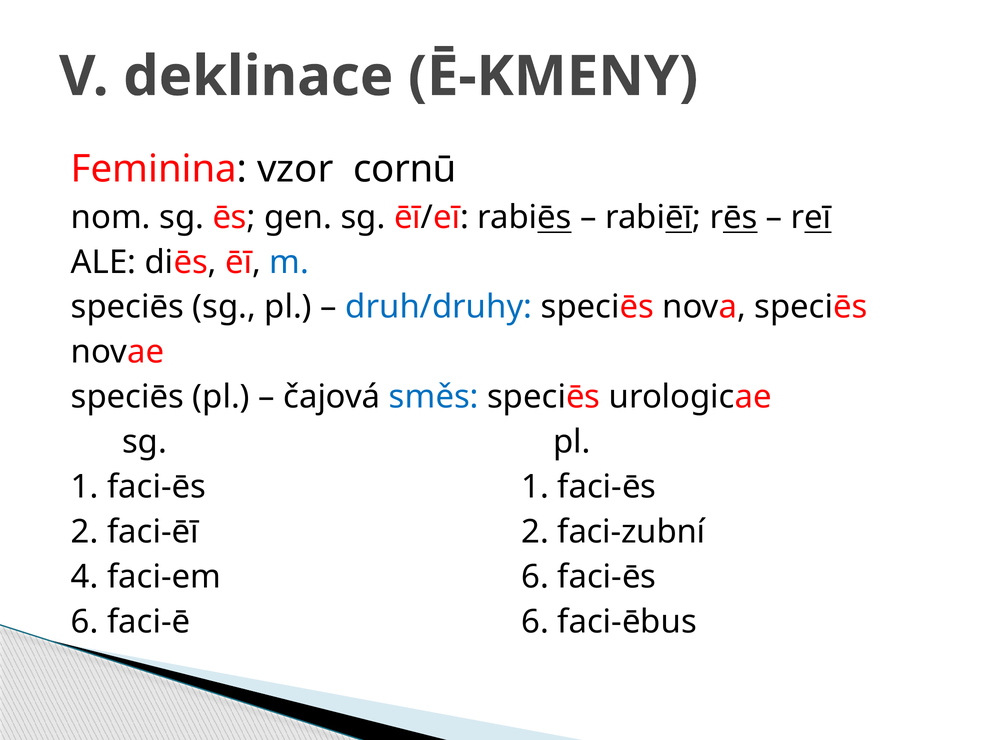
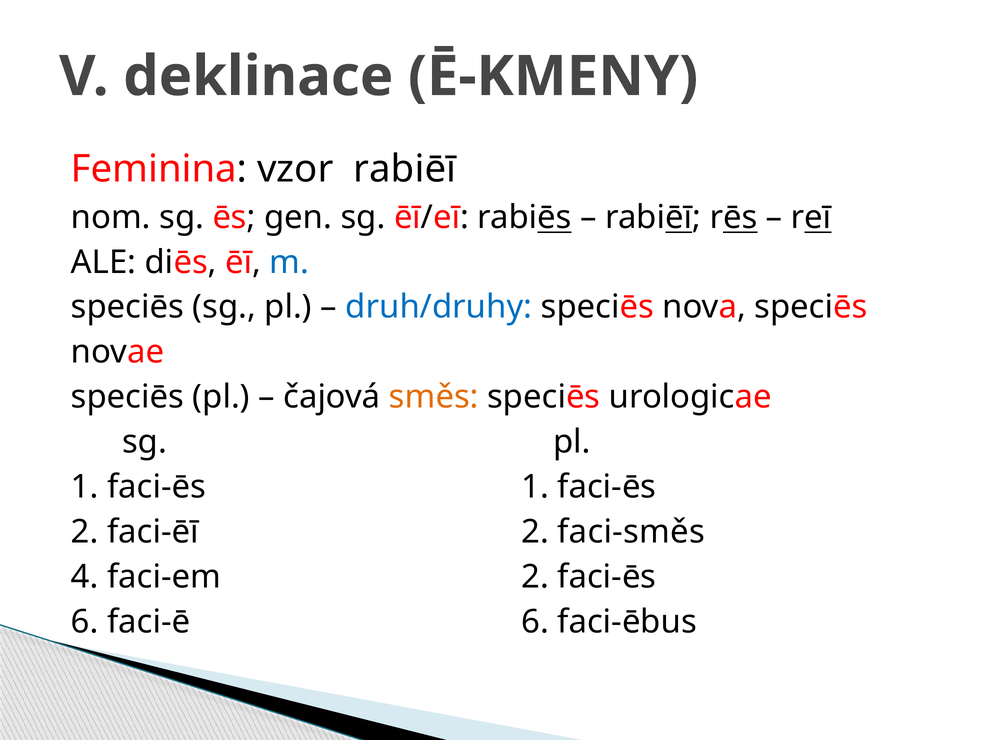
vzor cornū: cornū -> rabiēī
směs colour: blue -> orange
faci-zubní: faci-zubní -> faci-směs
faci-em 6: 6 -> 2
